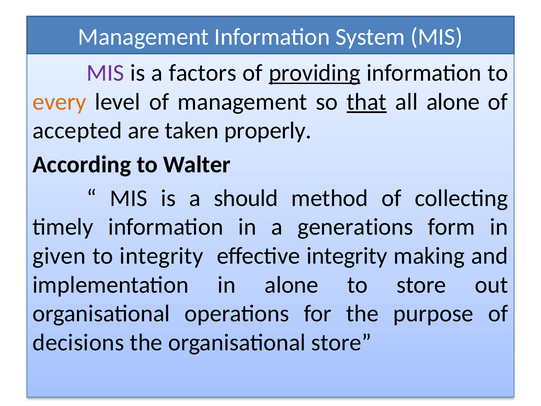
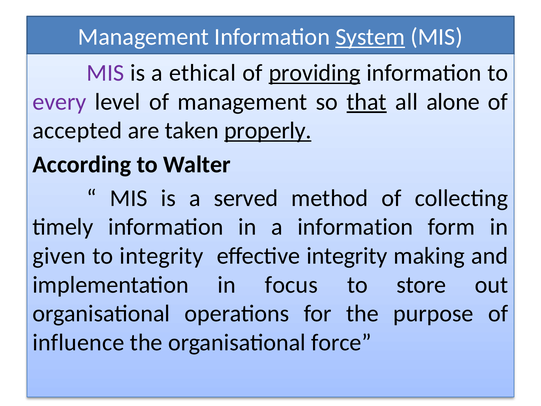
System underline: none -> present
factors: factors -> ethical
every colour: orange -> purple
properly underline: none -> present
should: should -> served
a generations: generations -> information
in alone: alone -> focus
decisions: decisions -> influence
organisational store: store -> force
